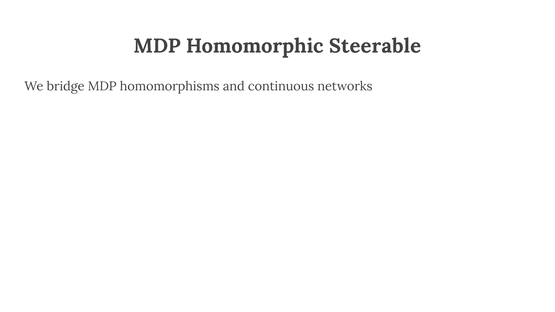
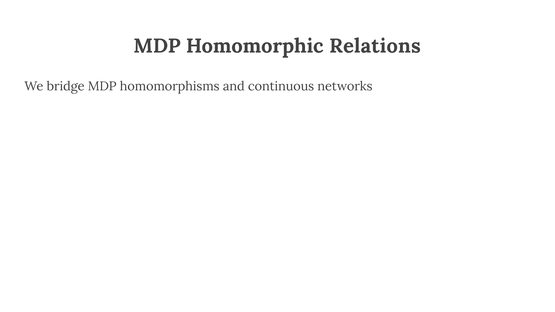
Steerable: Steerable -> Relations
